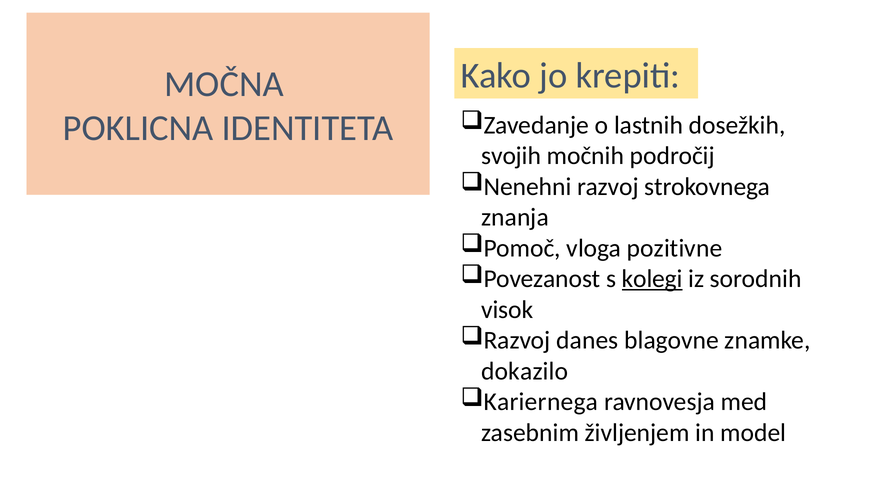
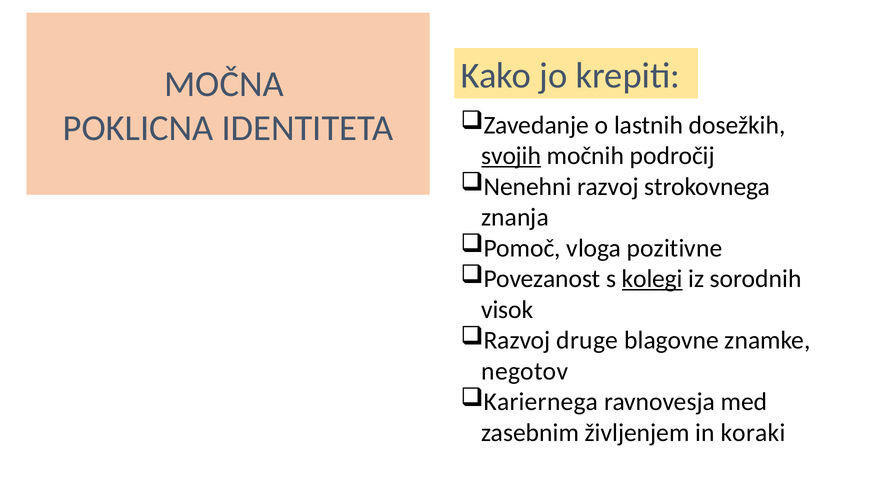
svojih underline: none -> present
danes: danes -> druge
dokazilo: dokazilo -> negotov
model: model -> koraki
